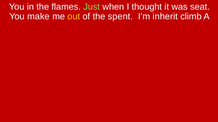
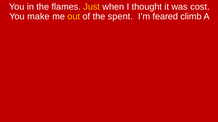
Just colour: light green -> yellow
seat: seat -> cost
inherit: inherit -> feared
